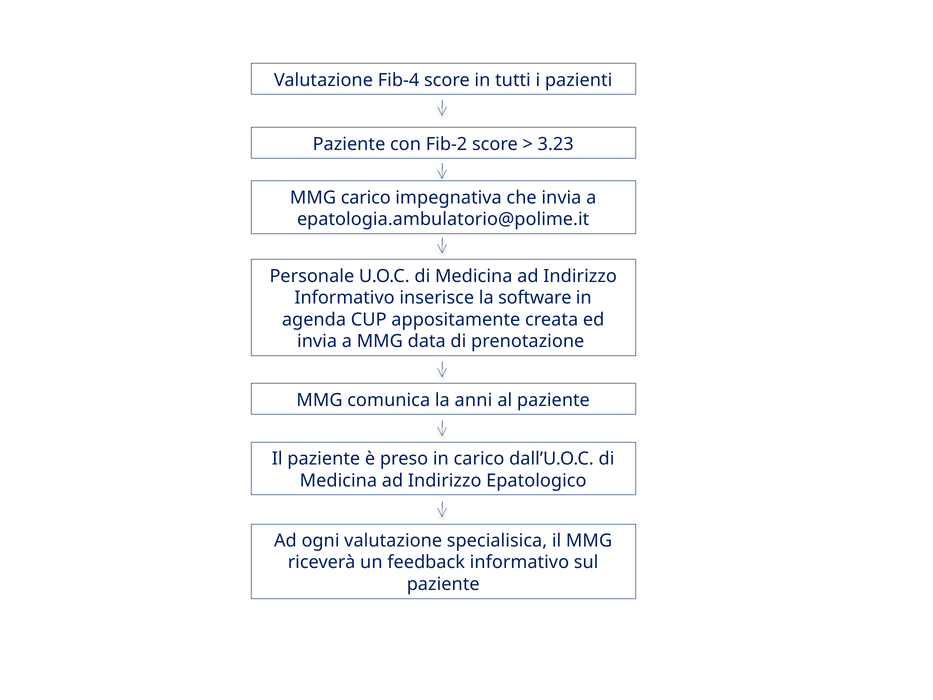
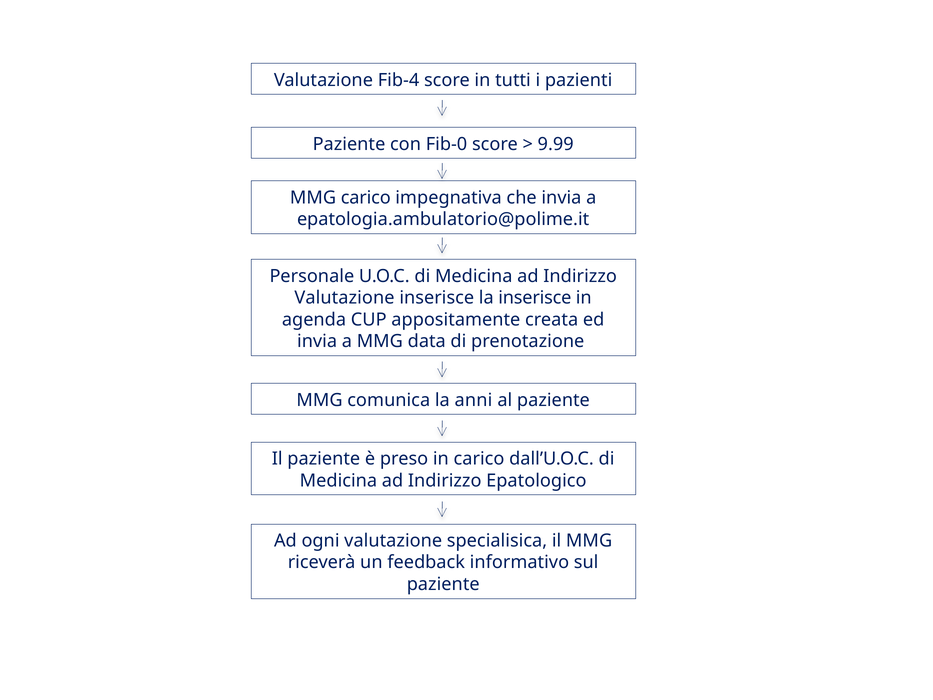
Fib-2: Fib-2 -> Fib-0
3.23: 3.23 -> 9.99
Informativo at (345, 298): Informativo -> Valutazione
la software: software -> inserisce
